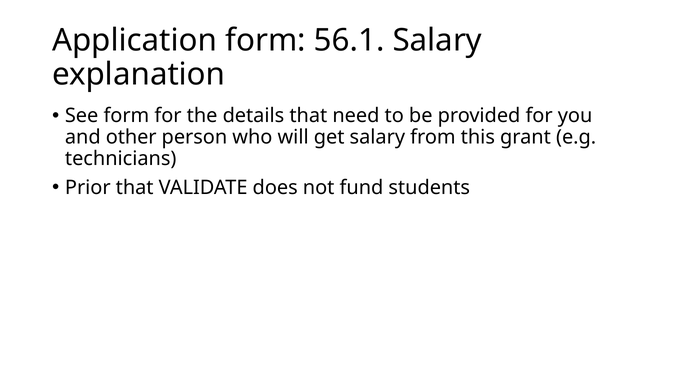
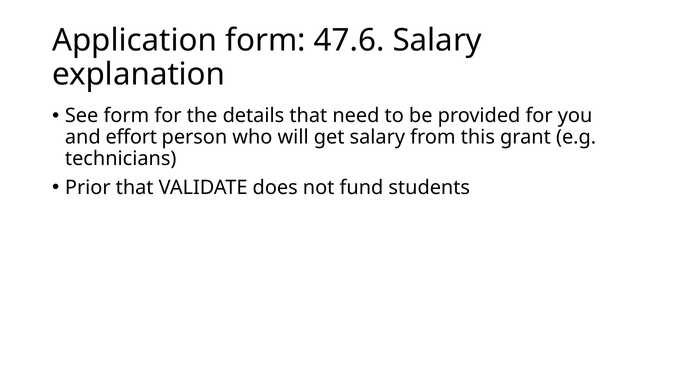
56.1: 56.1 -> 47.6
other: other -> effort
